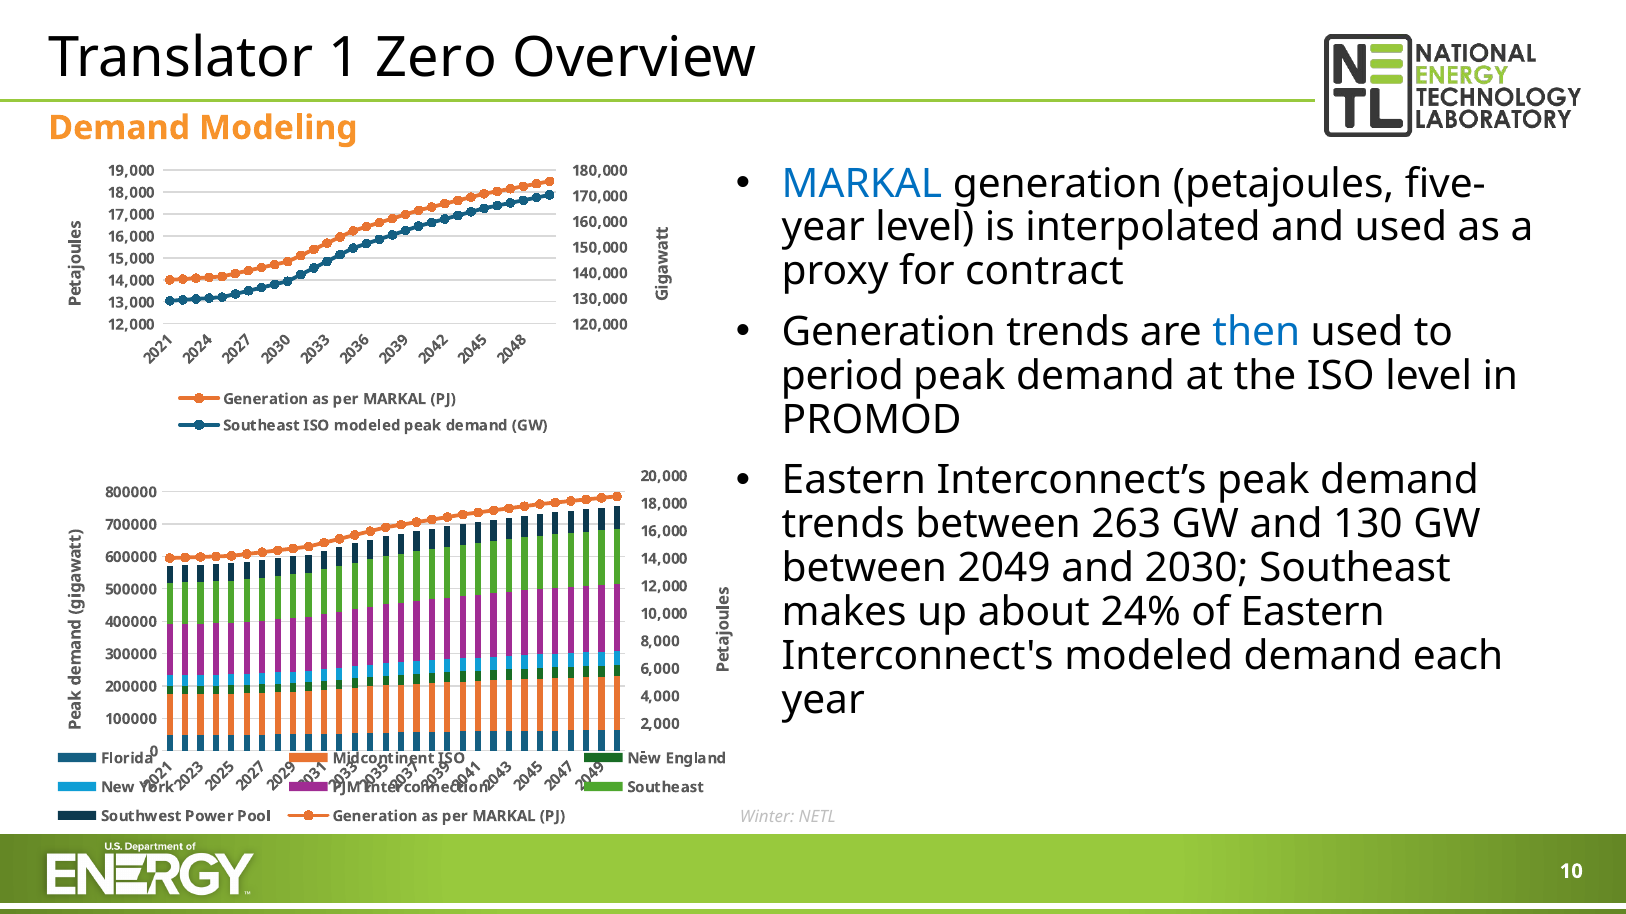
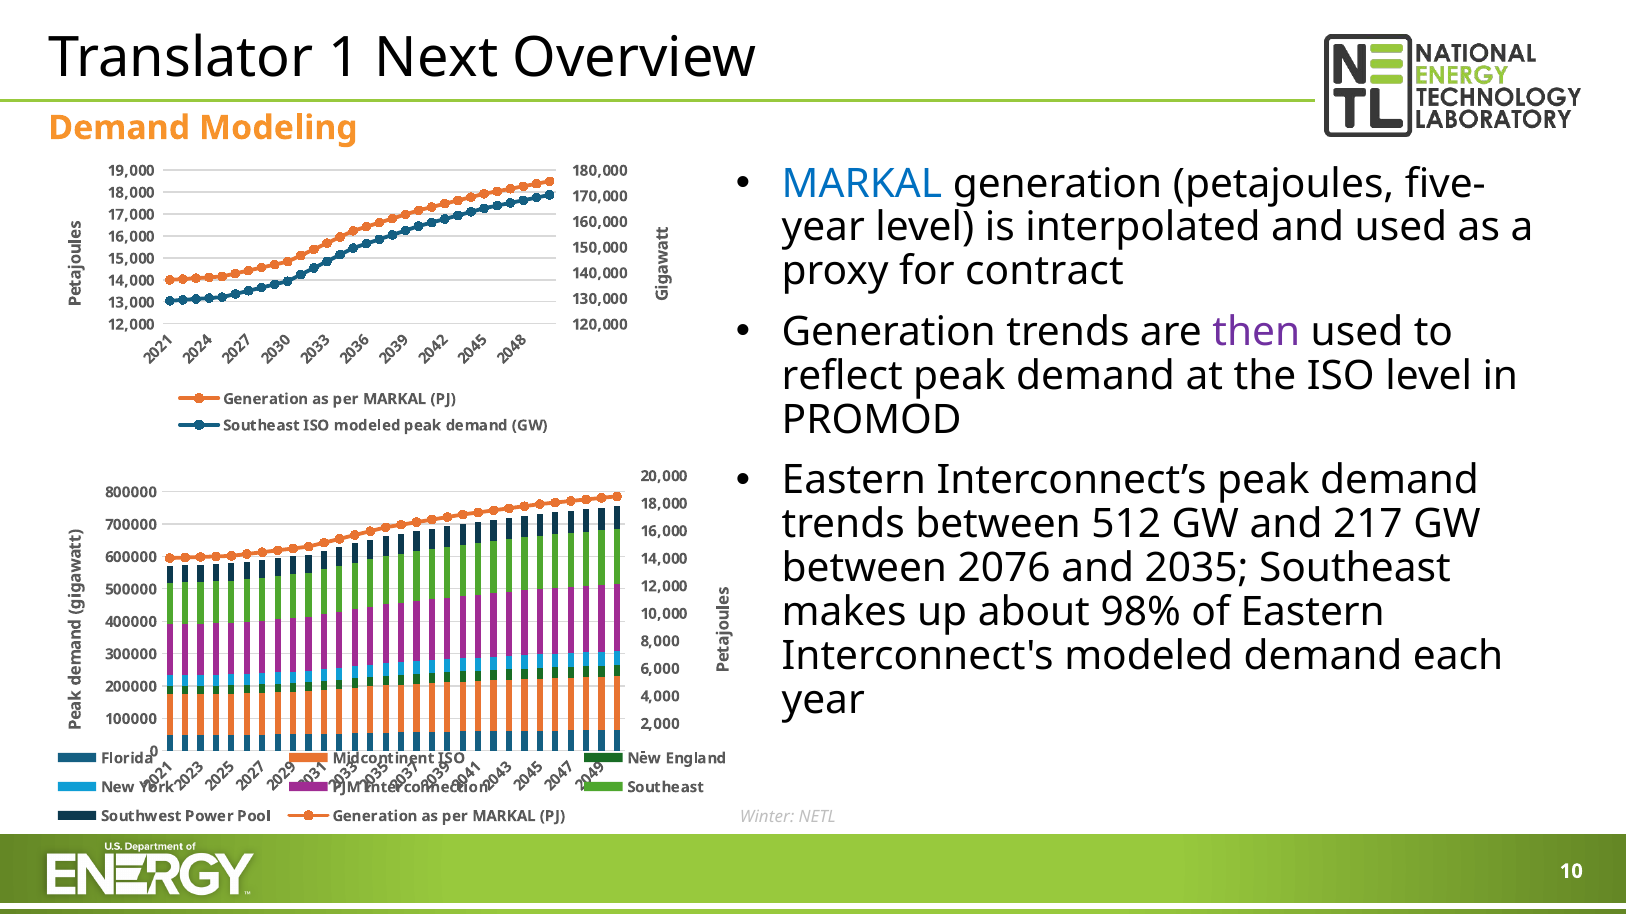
Zero: Zero -> Next
then colour: blue -> purple
period: period -> reflect
263: 263 -> 512
130: 130 -> 217
2049: 2049 -> 2076
2030: 2030 -> 2035
24%: 24% -> 98%
